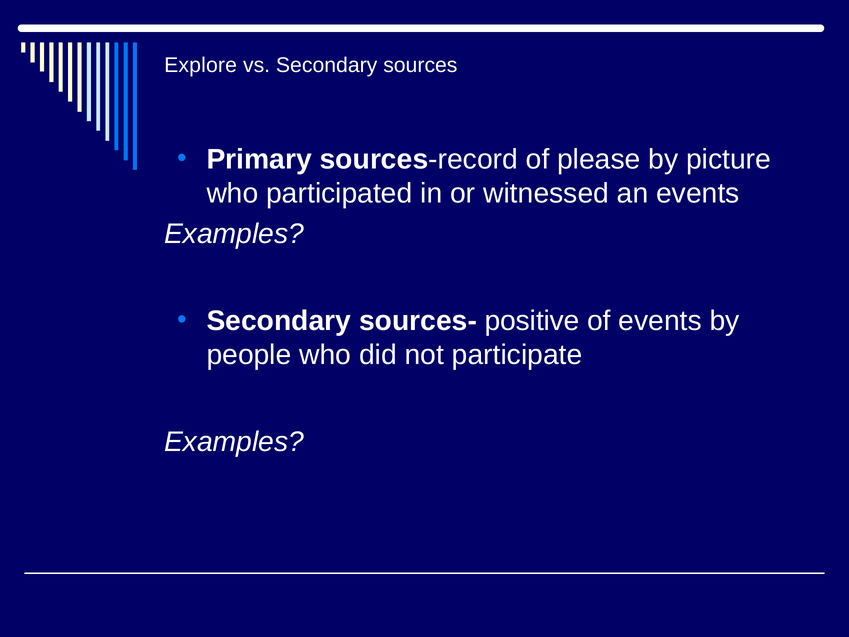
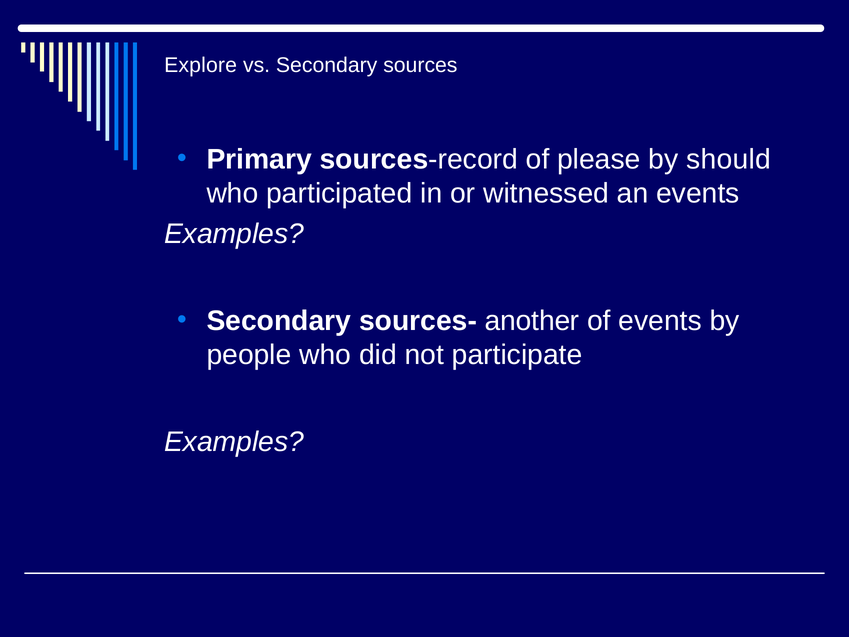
picture: picture -> should
positive: positive -> another
